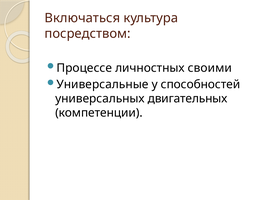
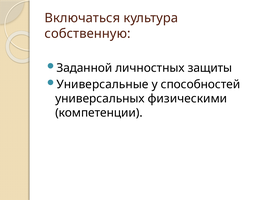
посредством: посредством -> собственную
Процессе: Процессе -> Заданной
своими: своими -> защиты
двигательных: двигательных -> физическими
